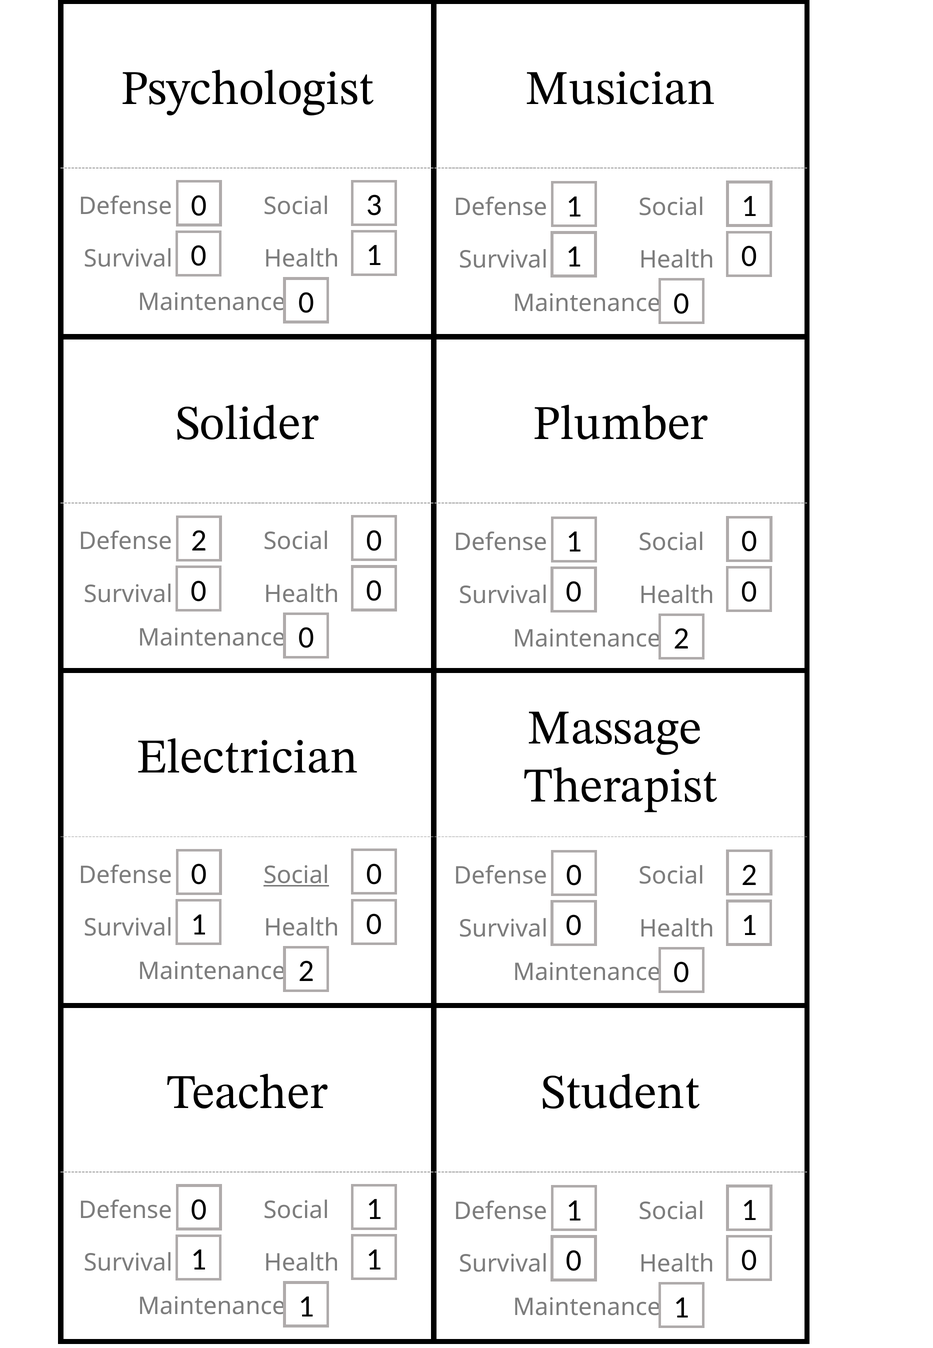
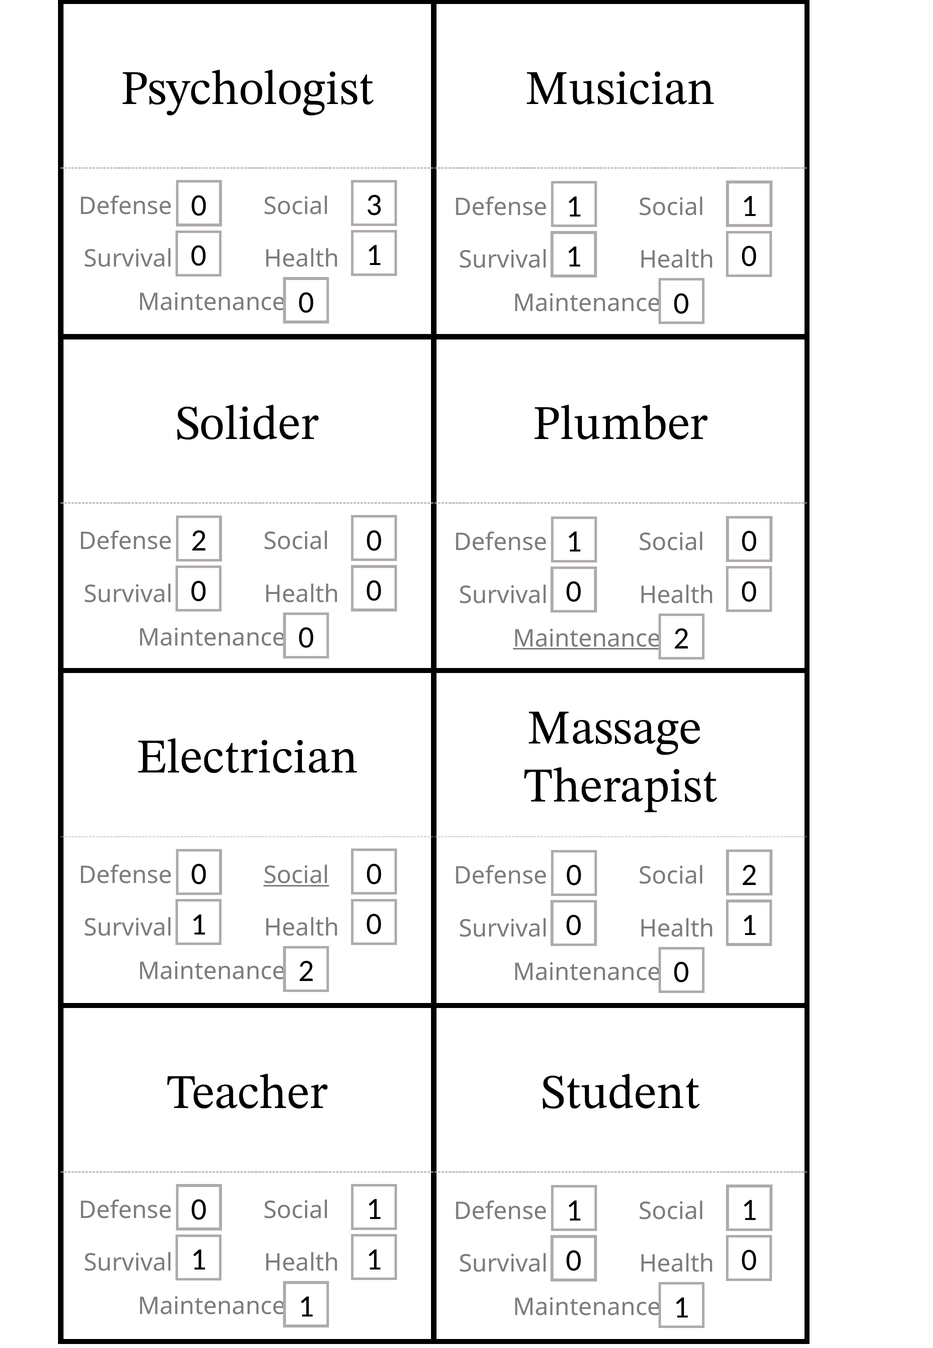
Maintenance at (587, 638) underline: none -> present
